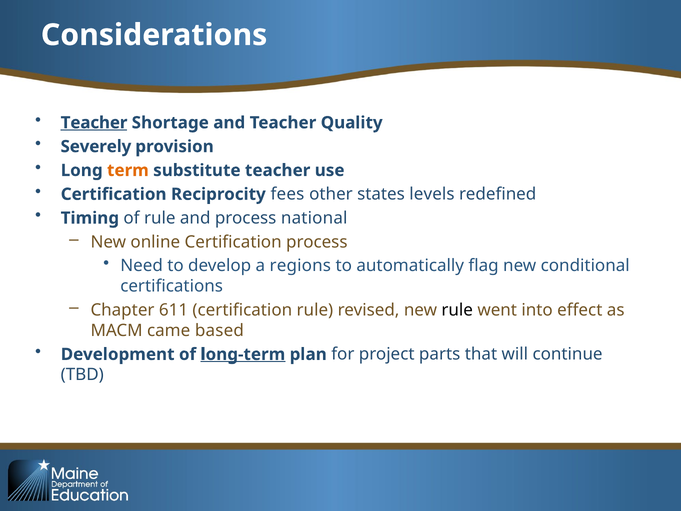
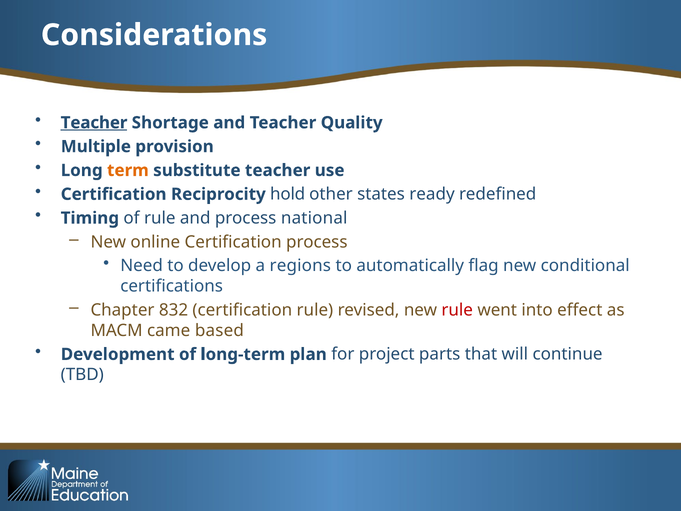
Severely: Severely -> Multiple
fees: fees -> hold
levels: levels -> ready
611: 611 -> 832
rule at (457, 310) colour: black -> red
long-term underline: present -> none
